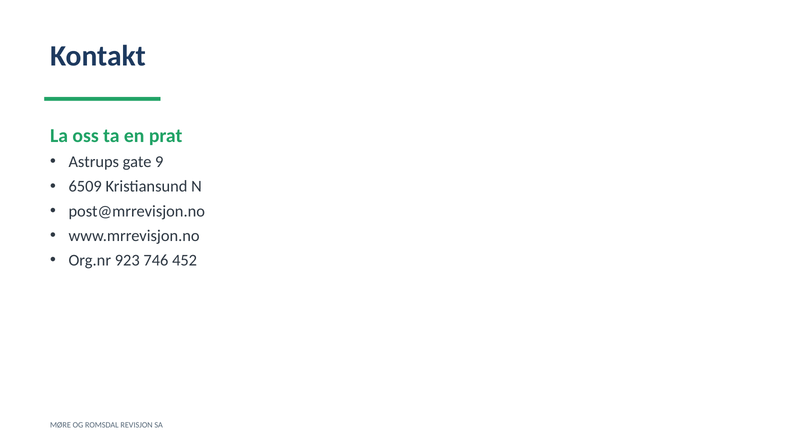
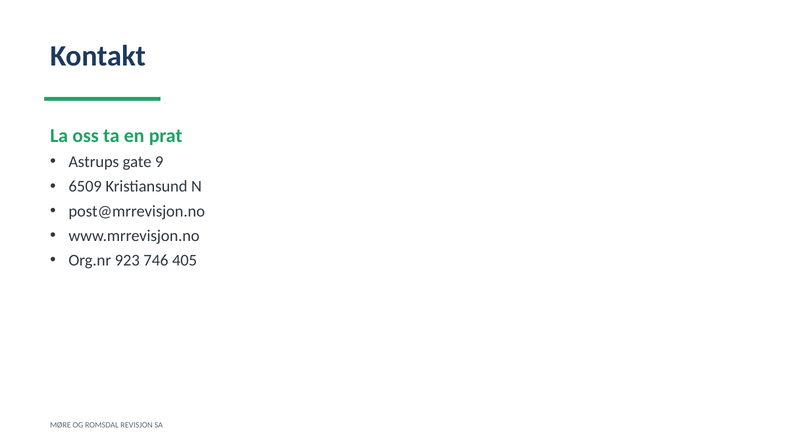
452: 452 -> 405
